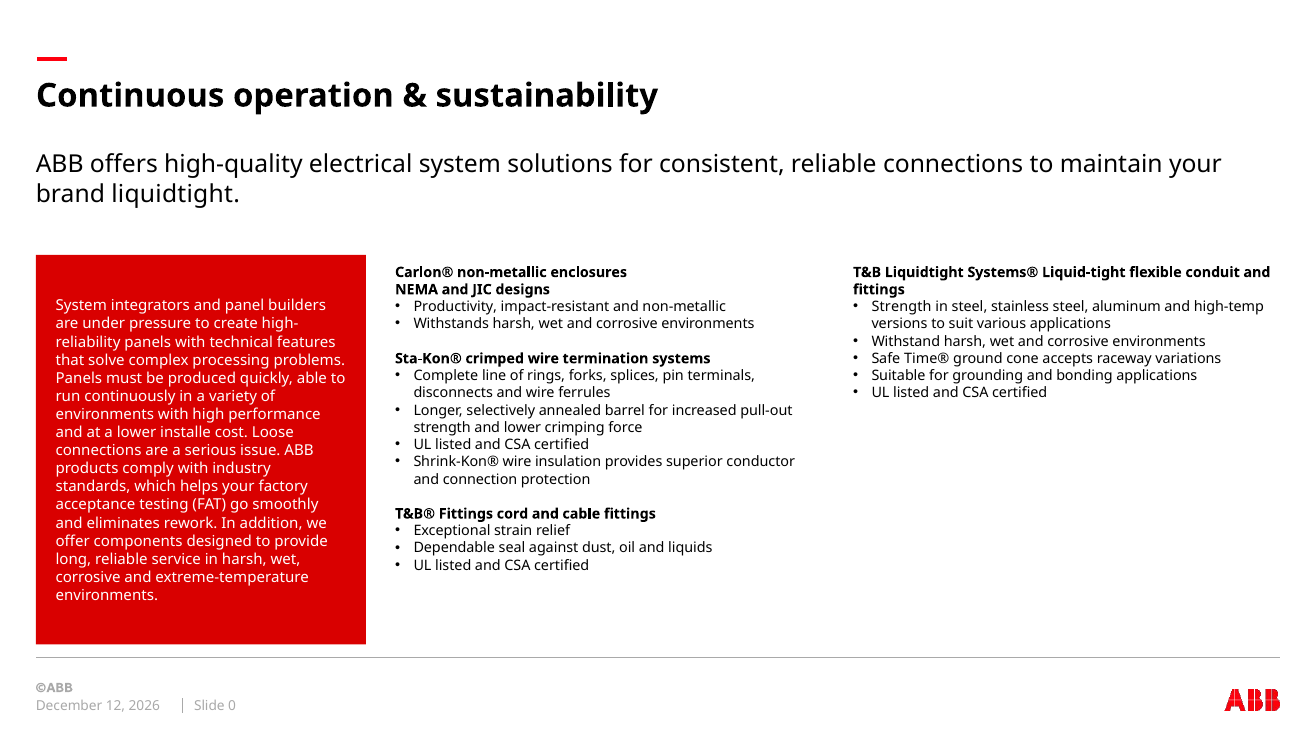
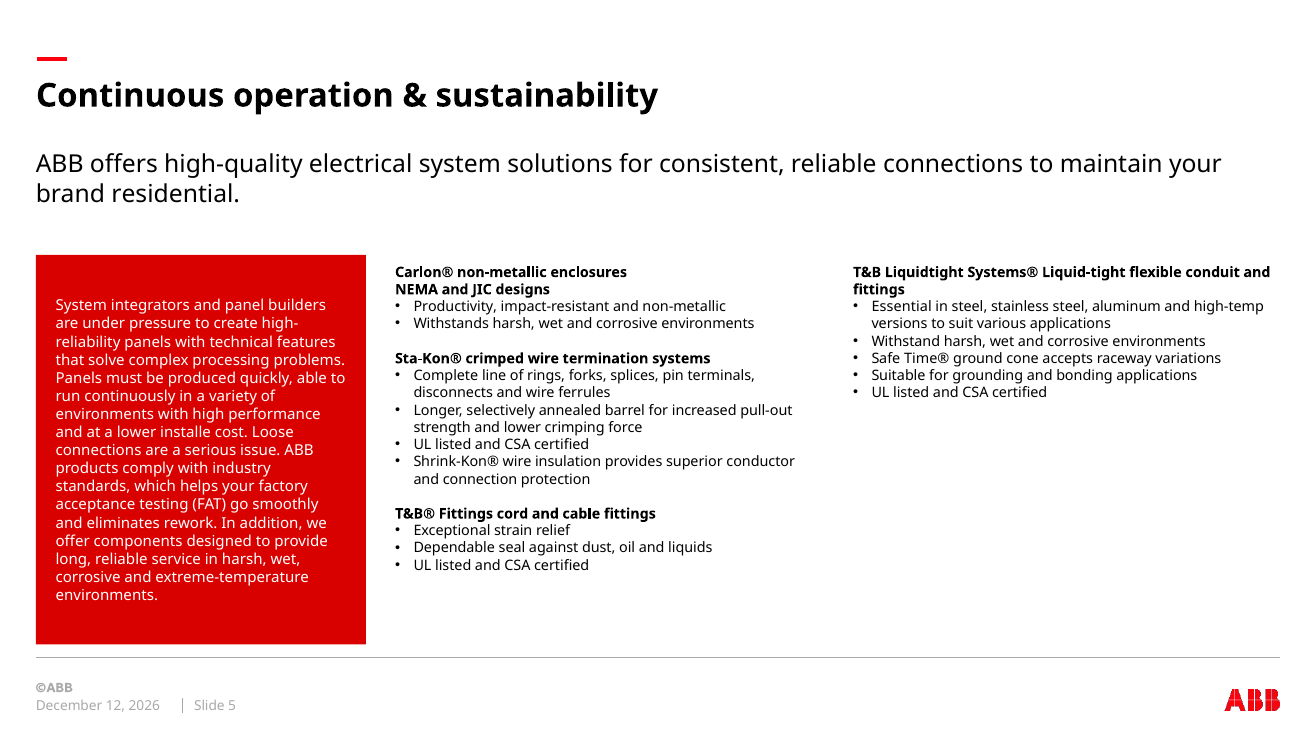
brand liquidtight: liquidtight -> residential
Strength at (902, 307): Strength -> Essential
0: 0 -> 5
